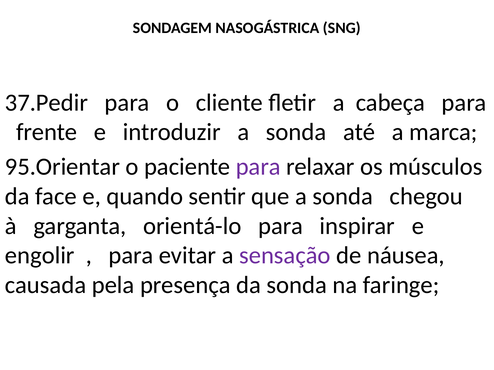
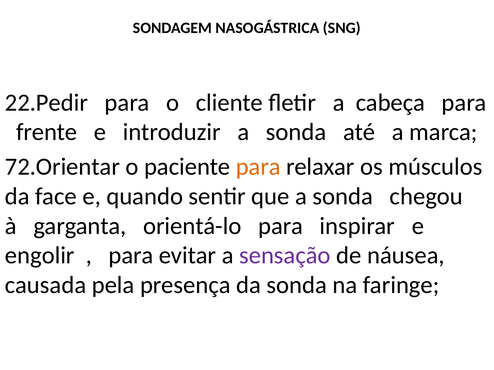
37.Pedir: 37.Pedir -> 22.Pedir
95.Orientar: 95.Orientar -> 72.Orientar
para at (258, 167) colour: purple -> orange
